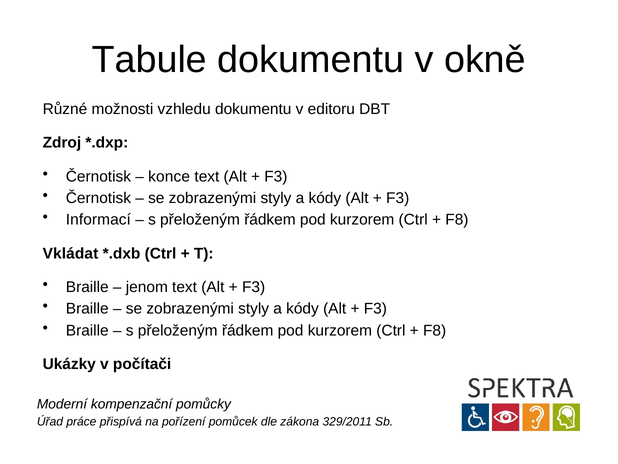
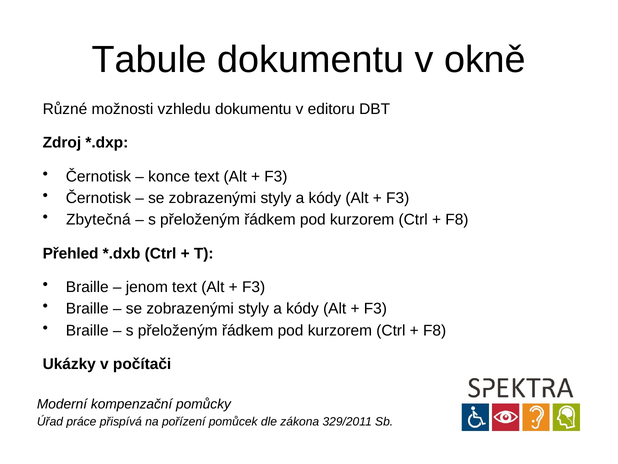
Informací: Informací -> Zbytečná
Vkládat: Vkládat -> Přehled
